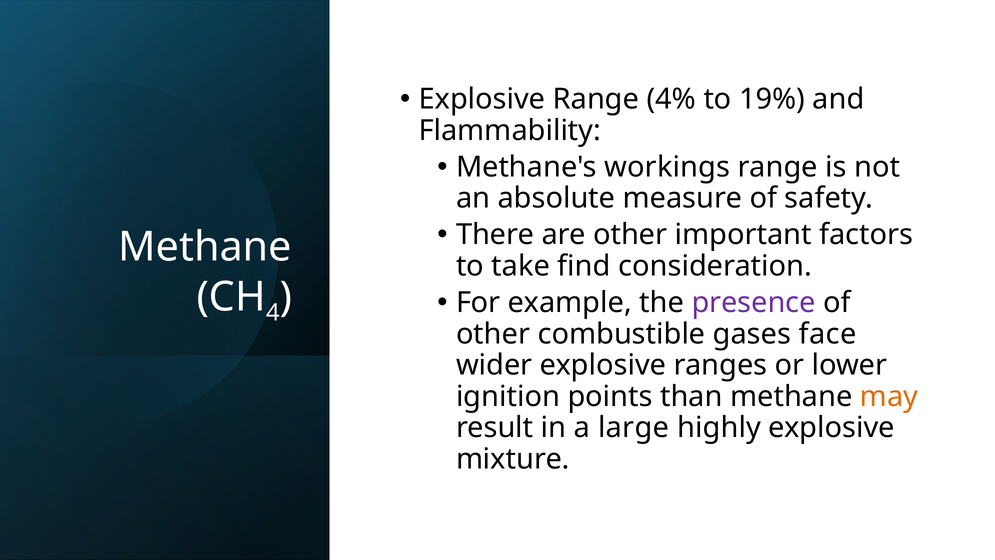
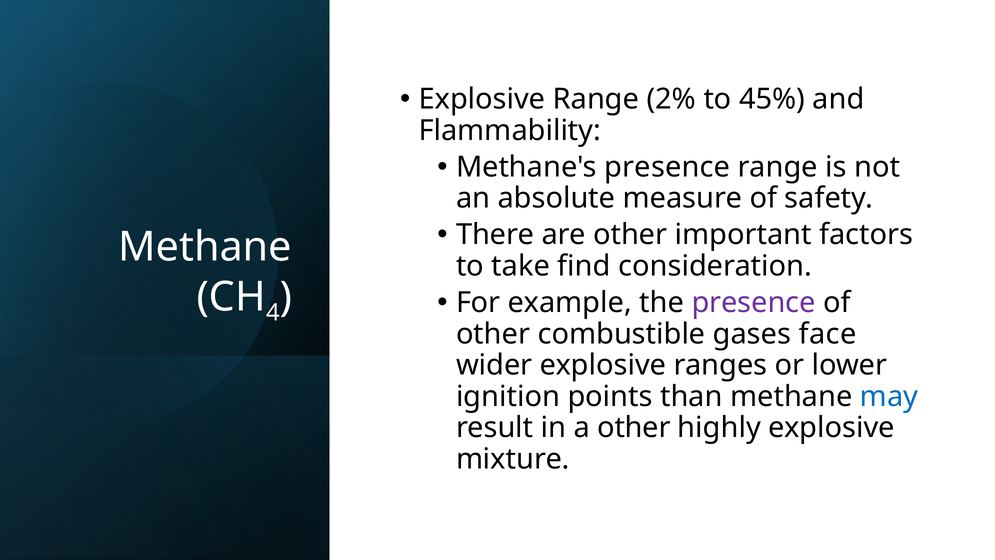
4%: 4% -> 2%
19%: 19% -> 45%
Methane's workings: workings -> presence
may colour: orange -> blue
a large: large -> other
